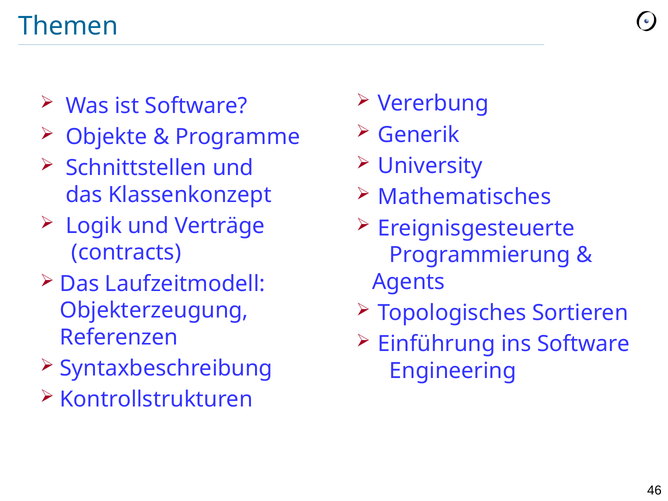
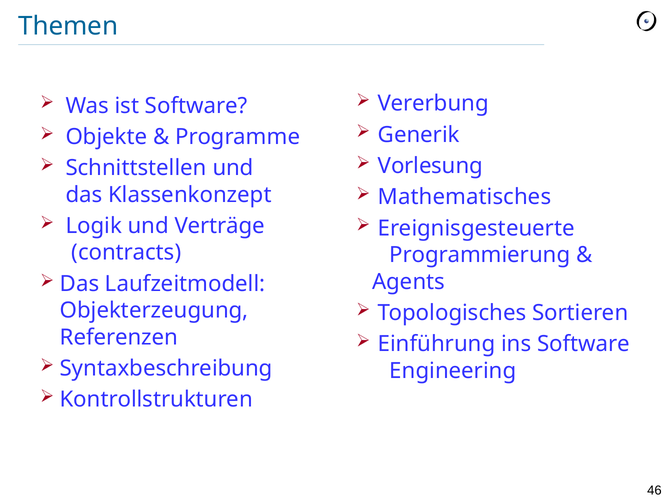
University: University -> Vorlesung
